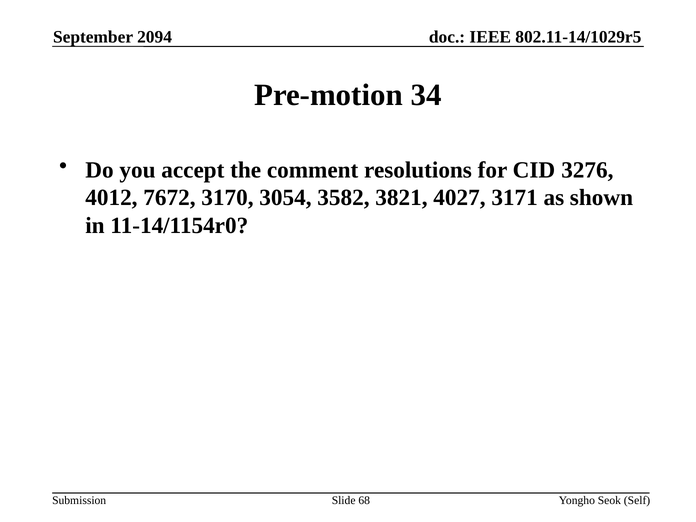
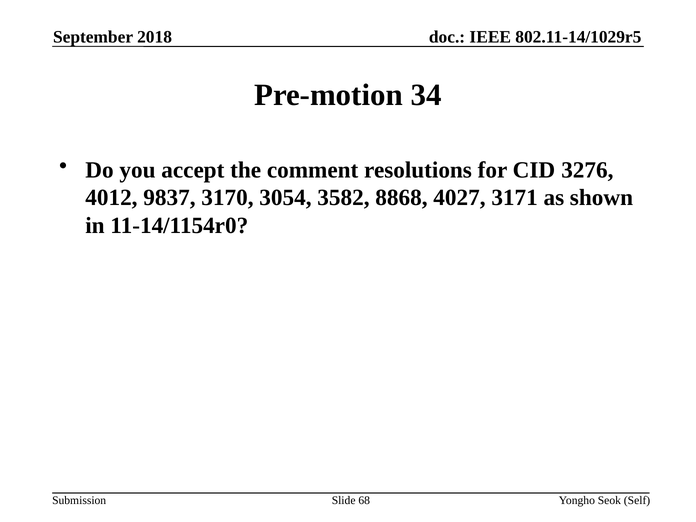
2094: 2094 -> 2018
7672: 7672 -> 9837
3821: 3821 -> 8868
